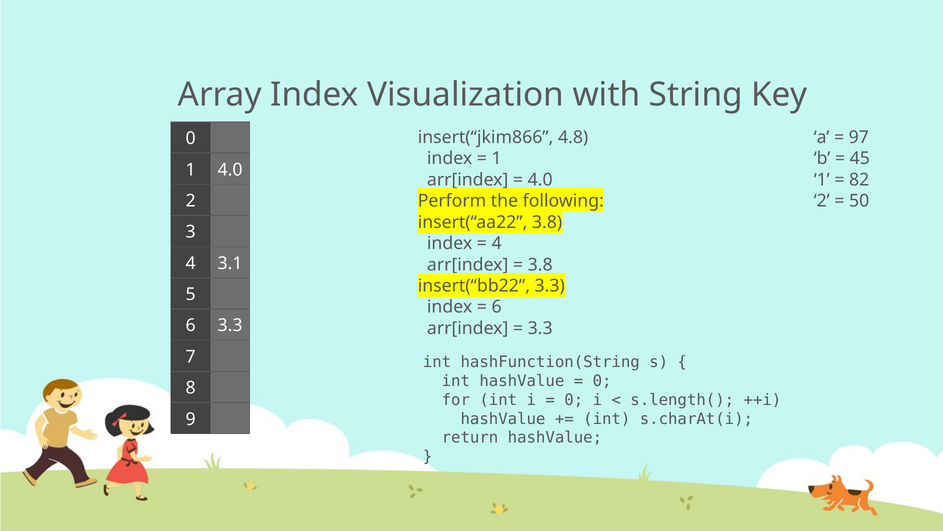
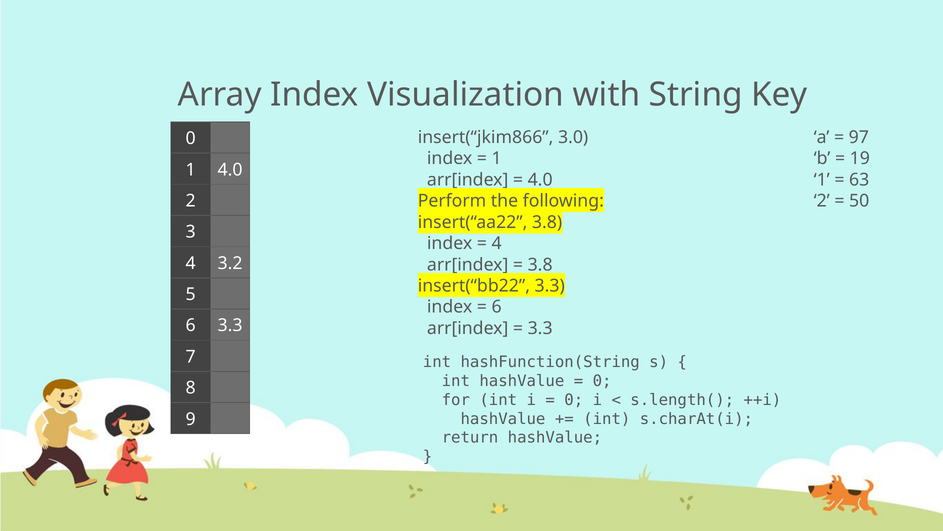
4.8: 4.8 -> 3.0
45: 45 -> 19
82: 82 -> 63
3.1: 3.1 -> 3.2
